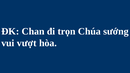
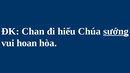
trọn: trọn -> hiếu
sướng underline: none -> present
vượt: vượt -> hoan
